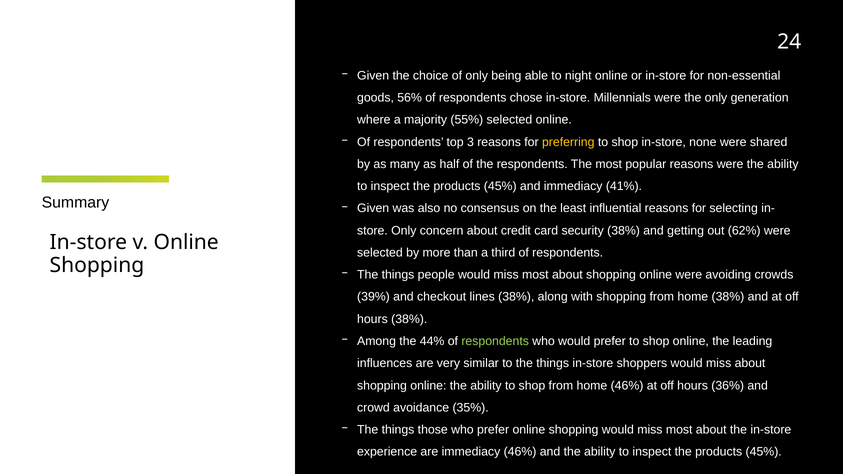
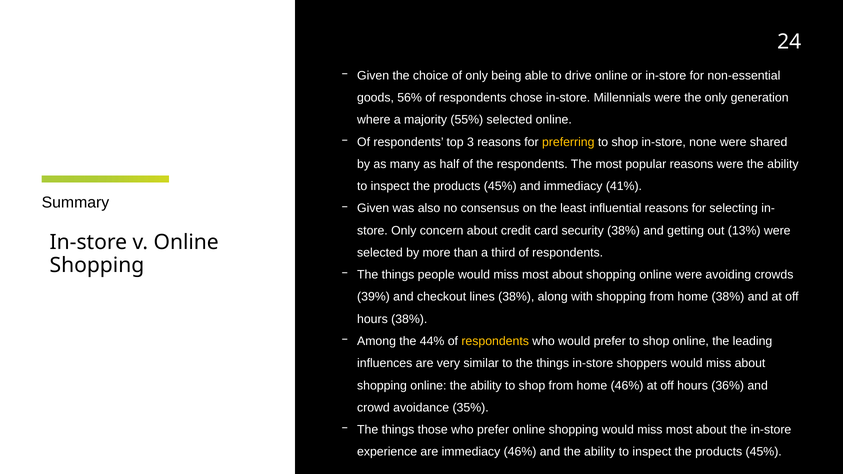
night: night -> drive
62%: 62% -> 13%
respondents at (495, 341) colour: light green -> yellow
